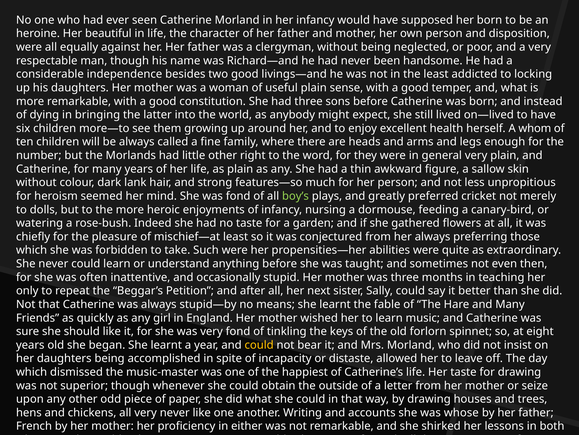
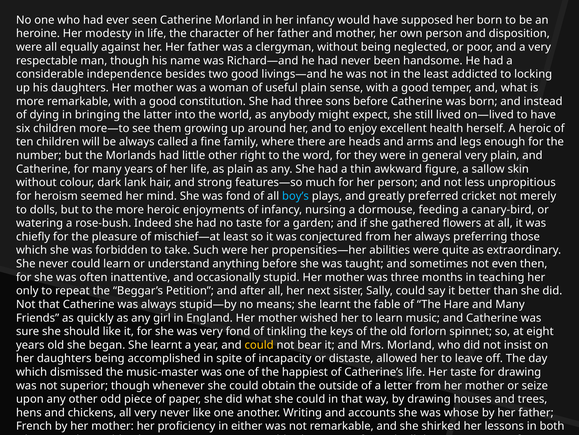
beautiful: beautiful -> modesty
A whom: whom -> heroic
boy’s colour: light green -> light blue
